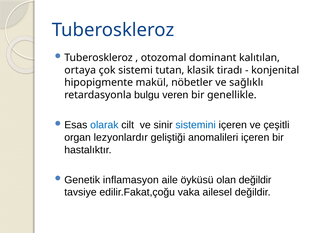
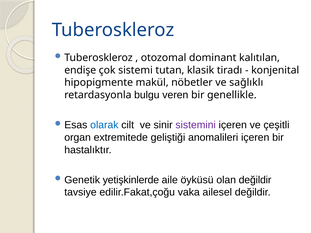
ortaya: ortaya -> endişe
sistemini colour: blue -> purple
lezyonlardır: lezyonlardır -> extremitede
inflamasyon: inflamasyon -> yetişkinlerde
